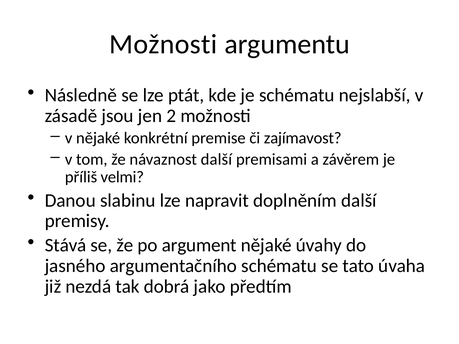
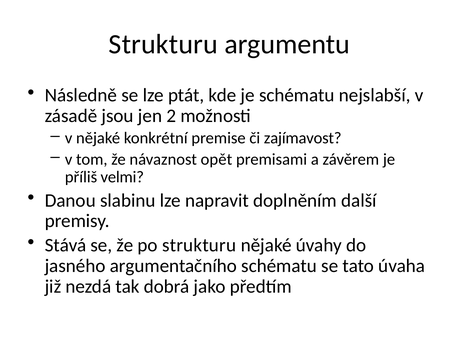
Možnosti at (163, 44): Možnosti -> Strukturu
návaznost další: další -> opět
po argument: argument -> strukturu
